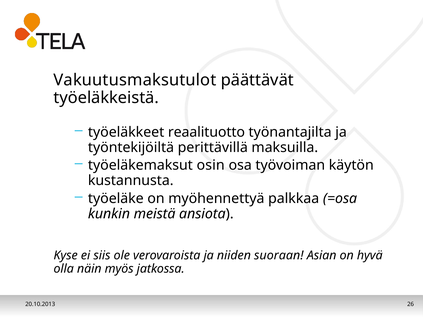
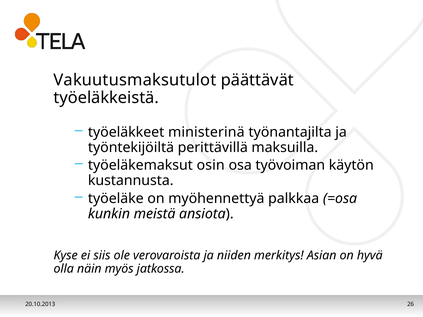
reaalituotto: reaalituotto -> ministerinä
suoraan: suoraan -> merkitys
